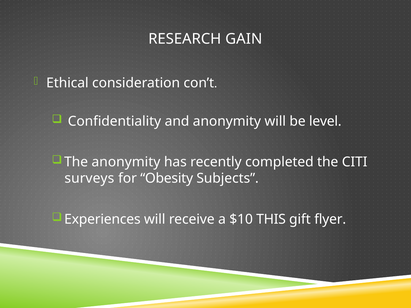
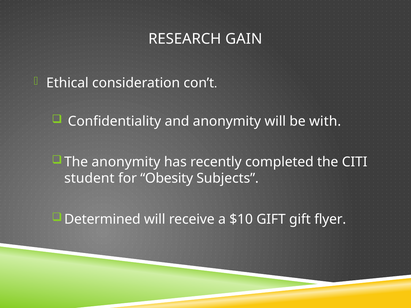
level: level -> with
surveys: surveys -> student
Experiences: Experiences -> Determined
$10 THIS: THIS -> GIFT
